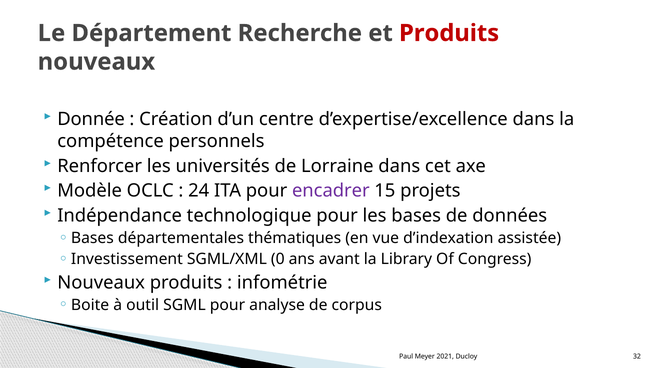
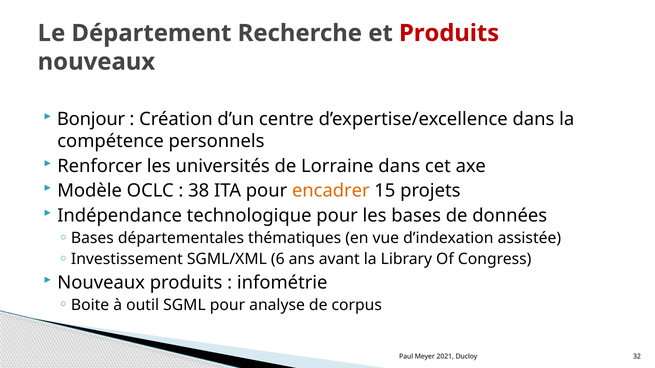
Donnée: Donnée -> Bonjour
24: 24 -> 38
encadrer colour: purple -> orange
0: 0 -> 6
